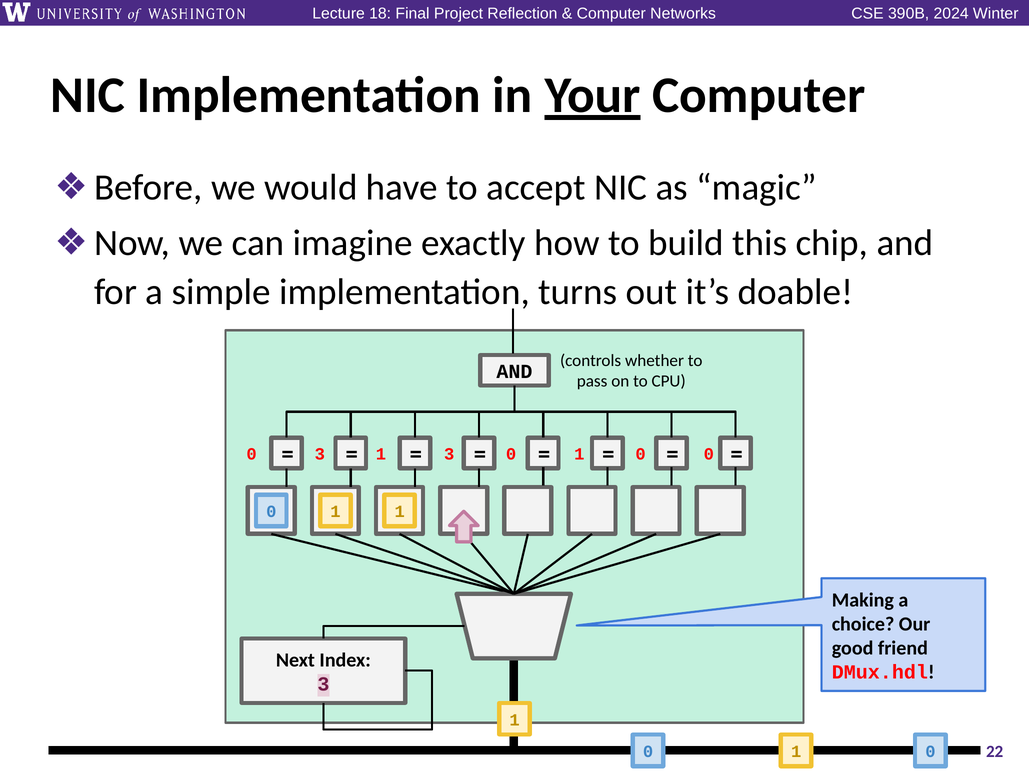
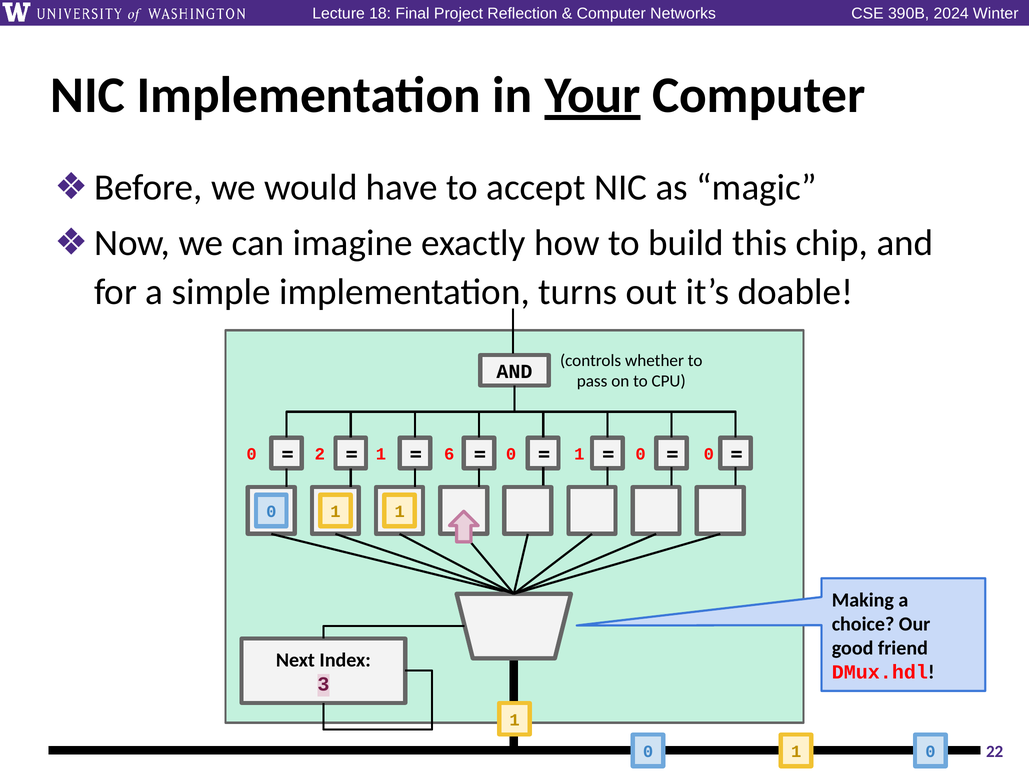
0 3: 3 -> 2
1 3: 3 -> 6
